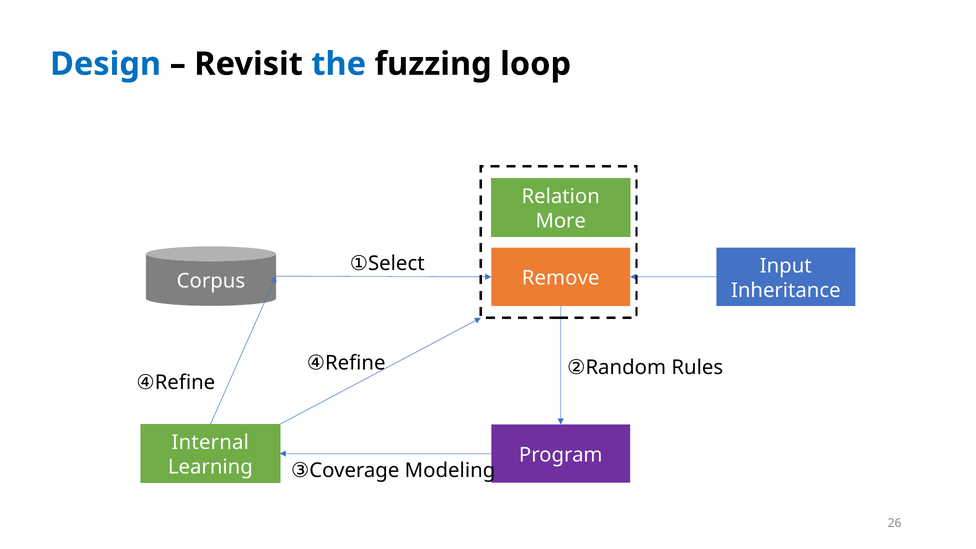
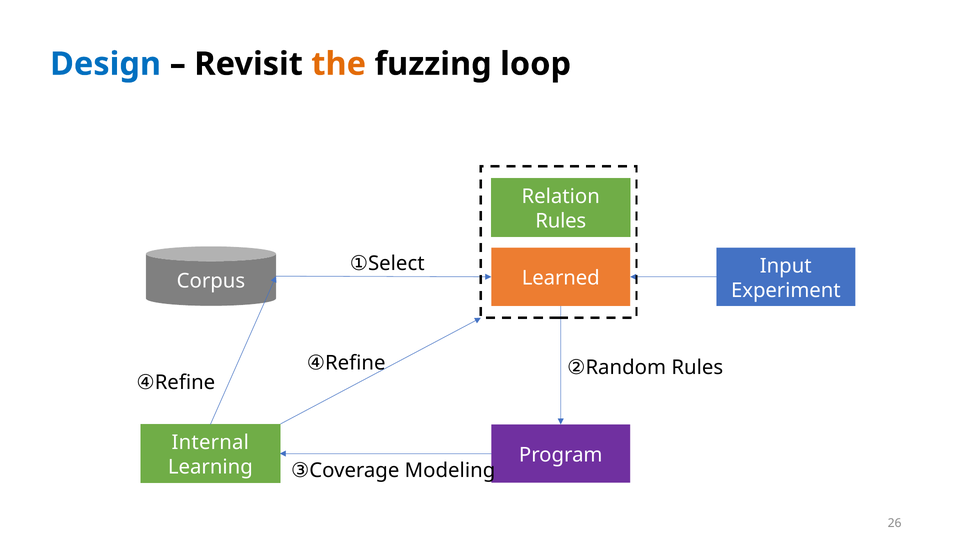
the colour: blue -> orange
More at (561, 221): More -> Rules
Remove: Remove -> Learned
Inheritance: Inheritance -> Experiment
